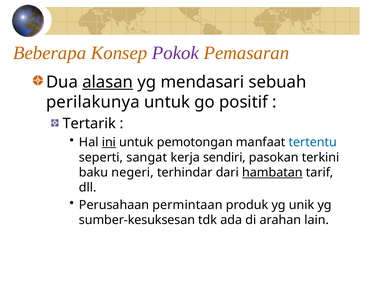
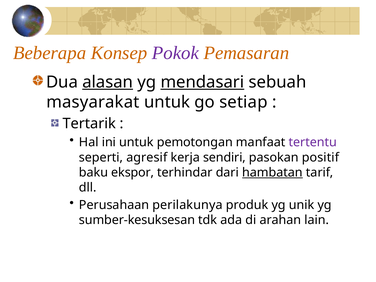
mendasari underline: none -> present
perilakunya: perilakunya -> masyarakat
positif: positif -> setiap
ini underline: present -> none
tertentu colour: blue -> purple
sangat: sangat -> agresif
terkini: terkini -> positif
negeri: negeri -> ekspor
permintaan: permintaan -> perilakunya
